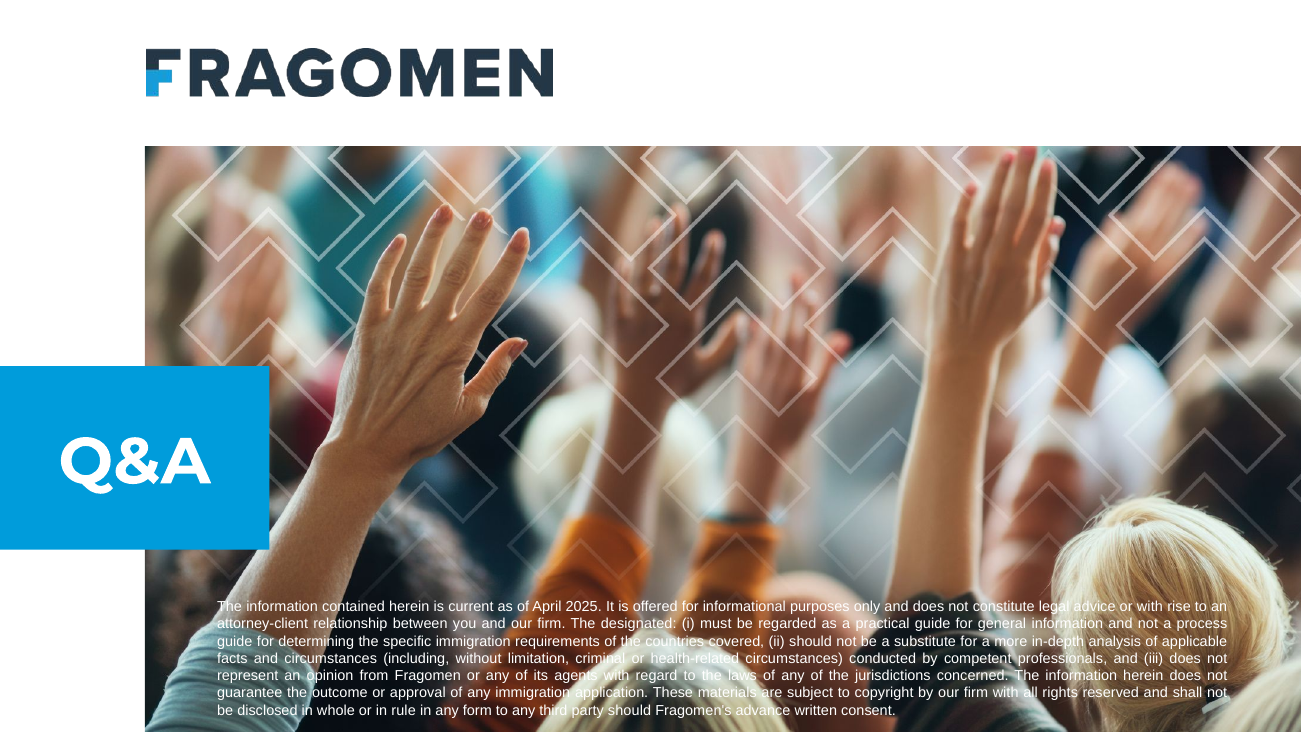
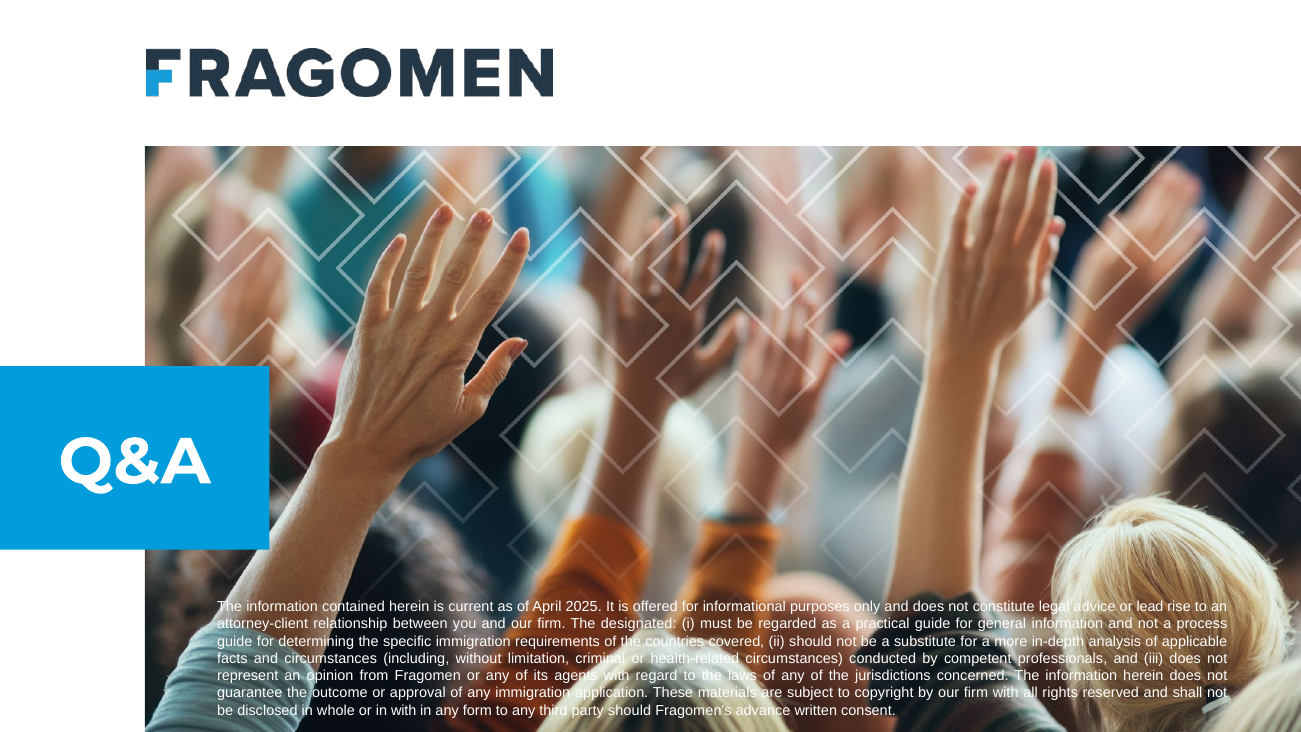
or with: with -> lead
in rule: rule -> with
